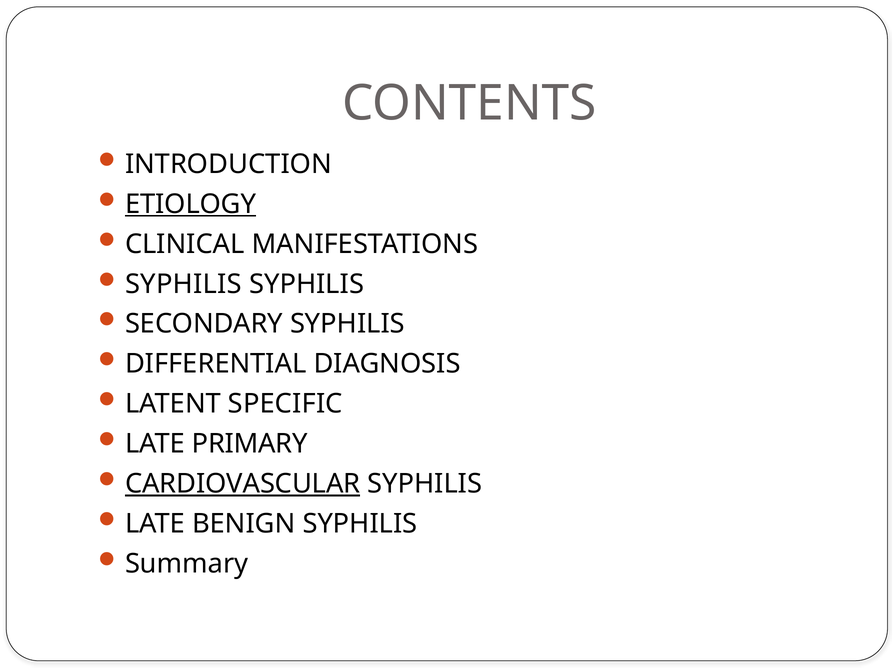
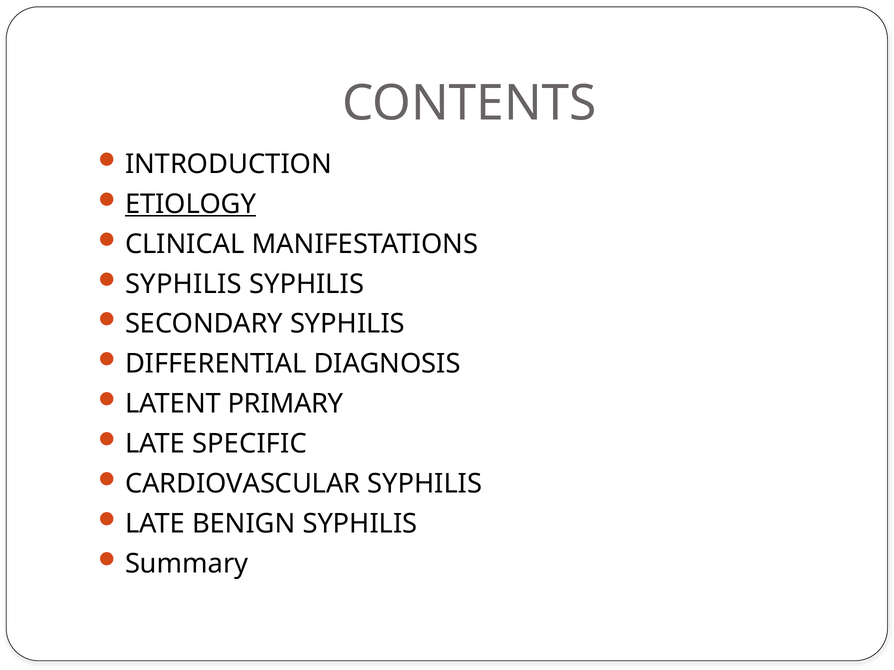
SPECIFIC: SPECIFIC -> PRIMARY
PRIMARY: PRIMARY -> SPECIFIC
CARDIOVASCULAR underline: present -> none
